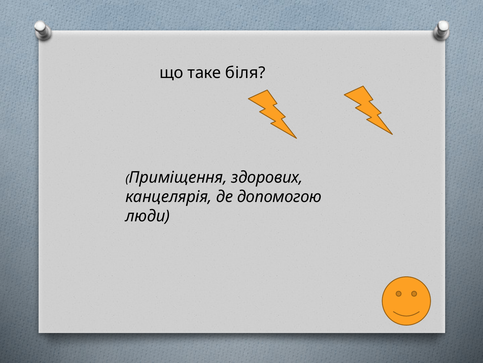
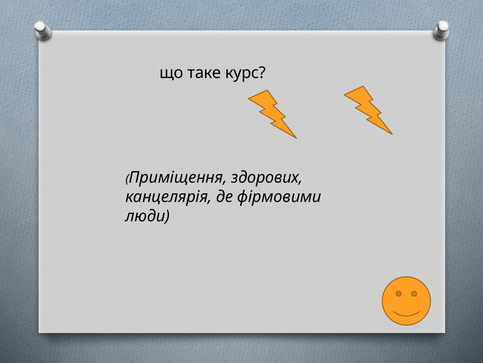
біля: біля -> курс
допомогою: допомогою -> фірмовими
